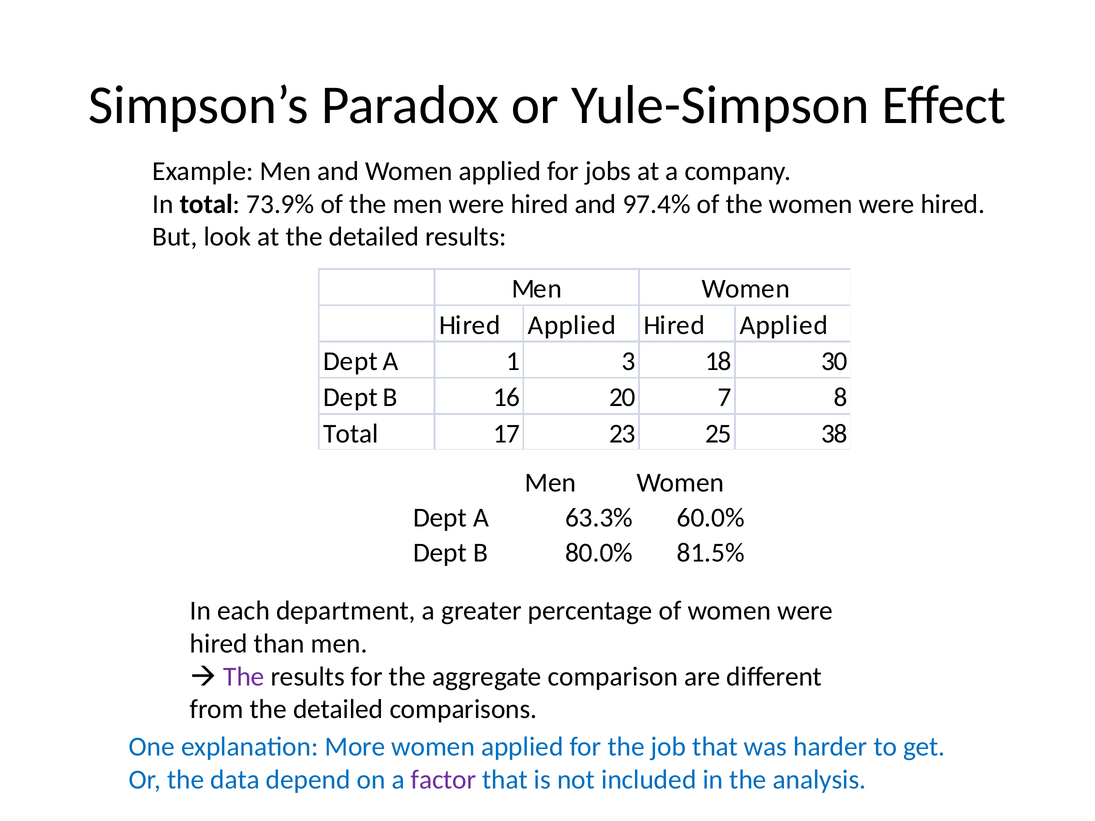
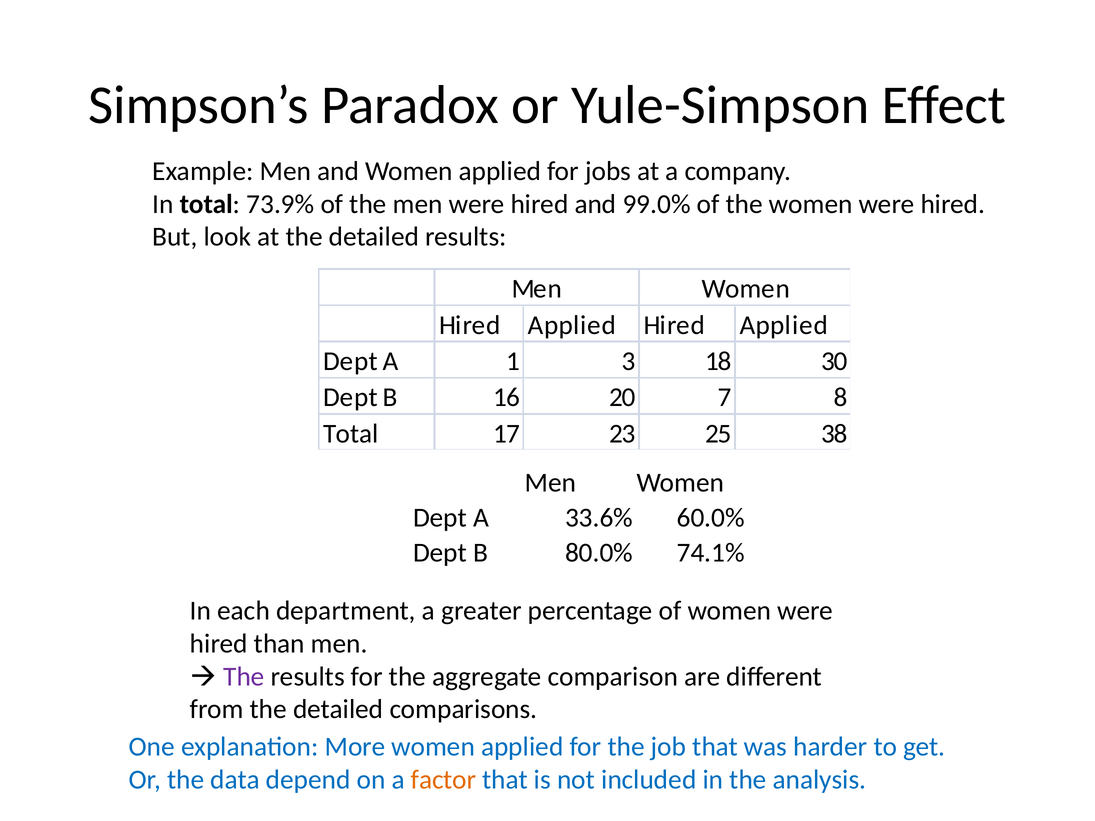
97.4%: 97.4% -> 99.0%
63.3%: 63.3% -> 33.6%
81.5%: 81.5% -> 74.1%
factor colour: purple -> orange
